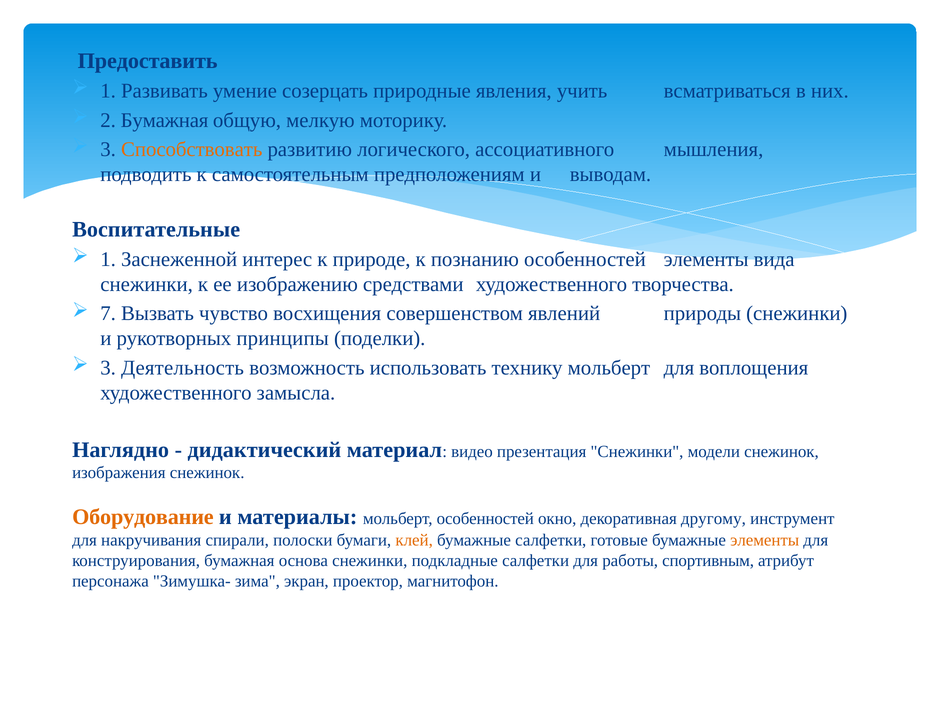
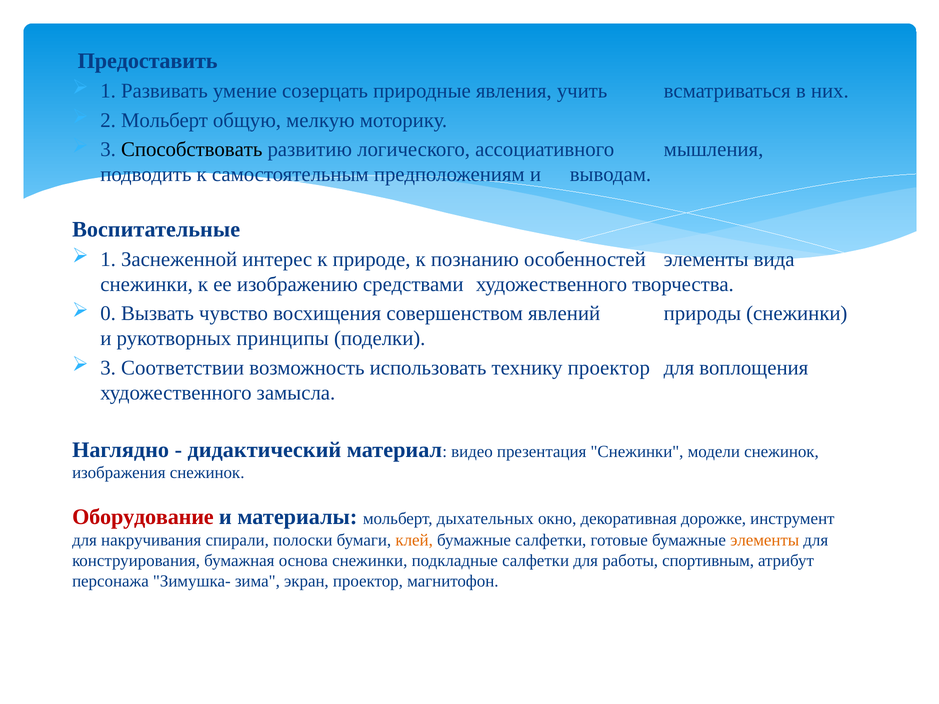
2 Бумажная: Бумажная -> Мольберт
Способствовать colour: orange -> black
7: 7 -> 0
Деятельность: Деятельность -> Соответствии
технику мольберт: мольберт -> проектор
Оборудование colour: orange -> red
мольберт особенностей: особенностей -> дыхательных
другому: другому -> дорожке
